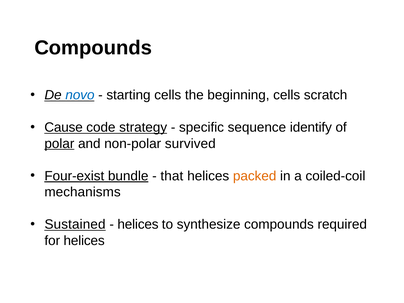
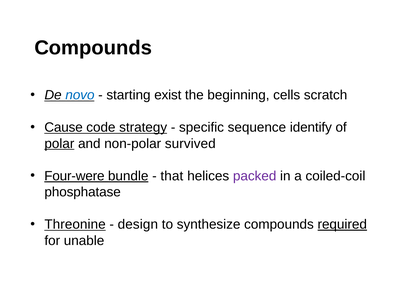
starting cells: cells -> exist
Four-exist: Four-exist -> Four-were
packed colour: orange -> purple
mechanisms: mechanisms -> phosphatase
Sustained: Sustained -> Threonine
helices at (138, 224): helices -> design
required underline: none -> present
for helices: helices -> unable
